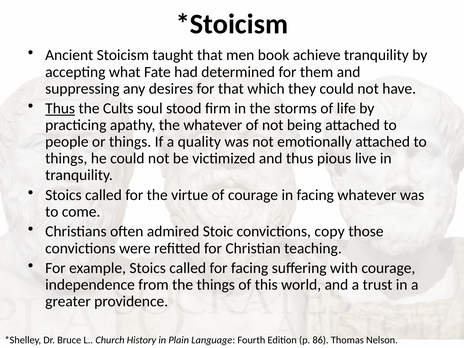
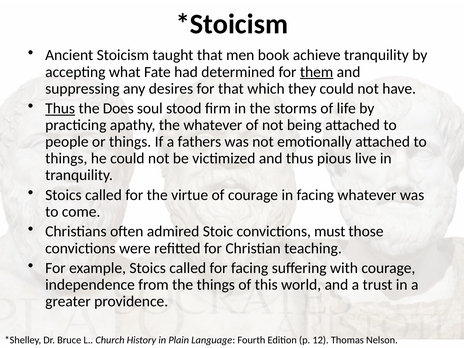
them underline: none -> present
Cults: Cults -> Does
quality: quality -> fathers
copy: copy -> must
86: 86 -> 12
